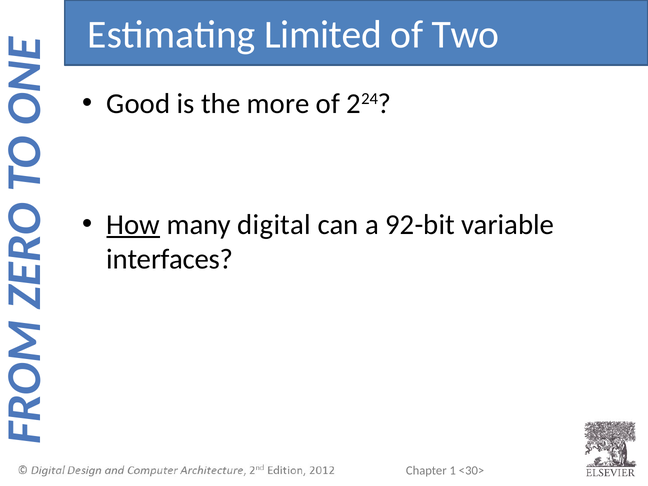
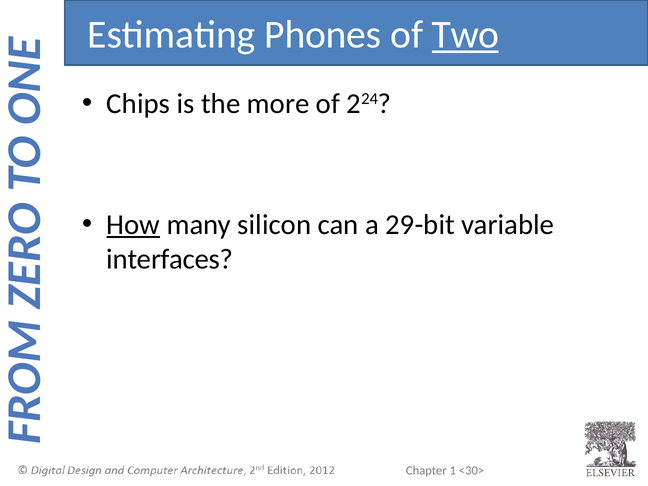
Limited: Limited -> Phones
Two underline: none -> present
Good: Good -> Chips
digital: digital -> silicon
92-bit: 92-bit -> 29-bit
